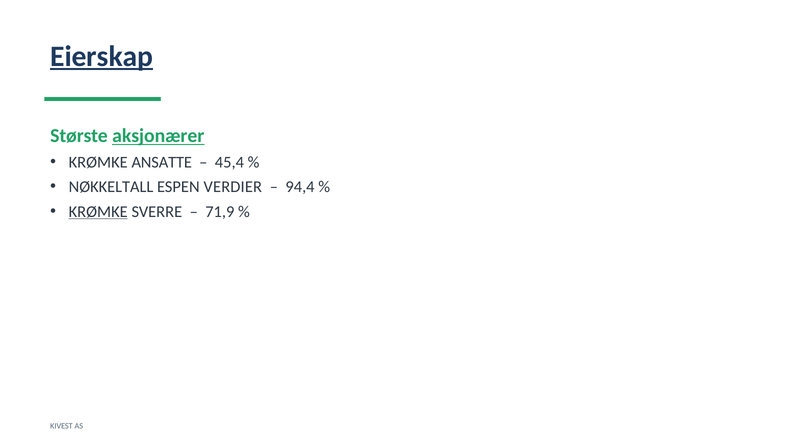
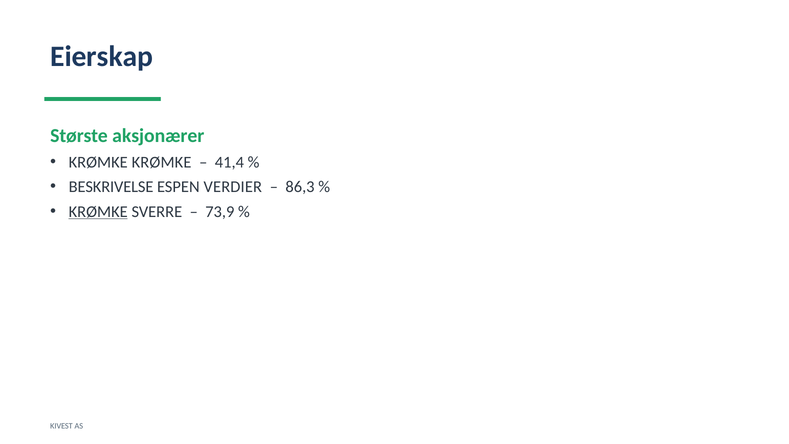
Eierskap underline: present -> none
aksjonærer underline: present -> none
KRØMKE ANSATTE: ANSATTE -> KRØMKE
45,4: 45,4 -> 41,4
NØKKELTALL: NØKKELTALL -> BESKRIVELSE
94,4: 94,4 -> 86,3
71,9: 71,9 -> 73,9
